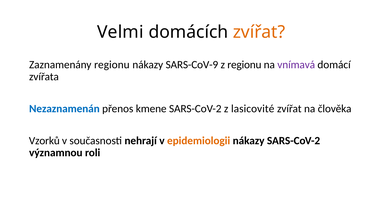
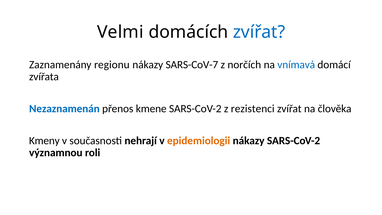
zvířat at (259, 32) colour: orange -> blue
SARS-CoV-9: SARS-CoV-9 -> SARS-CoV-7
z regionu: regionu -> norčích
vnímavá colour: purple -> blue
lasicovité: lasicovité -> rezistenci
Vzorků: Vzorků -> Kmeny
